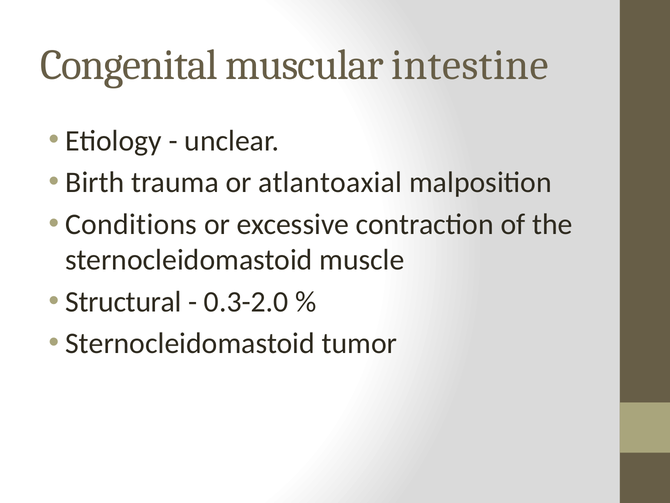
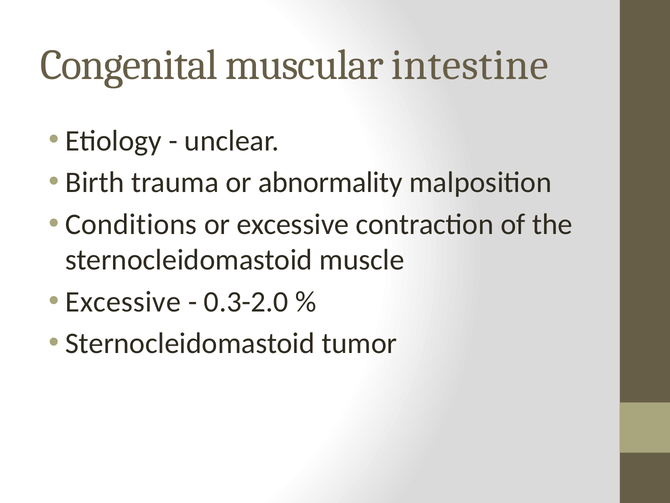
atlantoaxial: atlantoaxial -> abnormality
Structural at (124, 302): Structural -> Excessive
